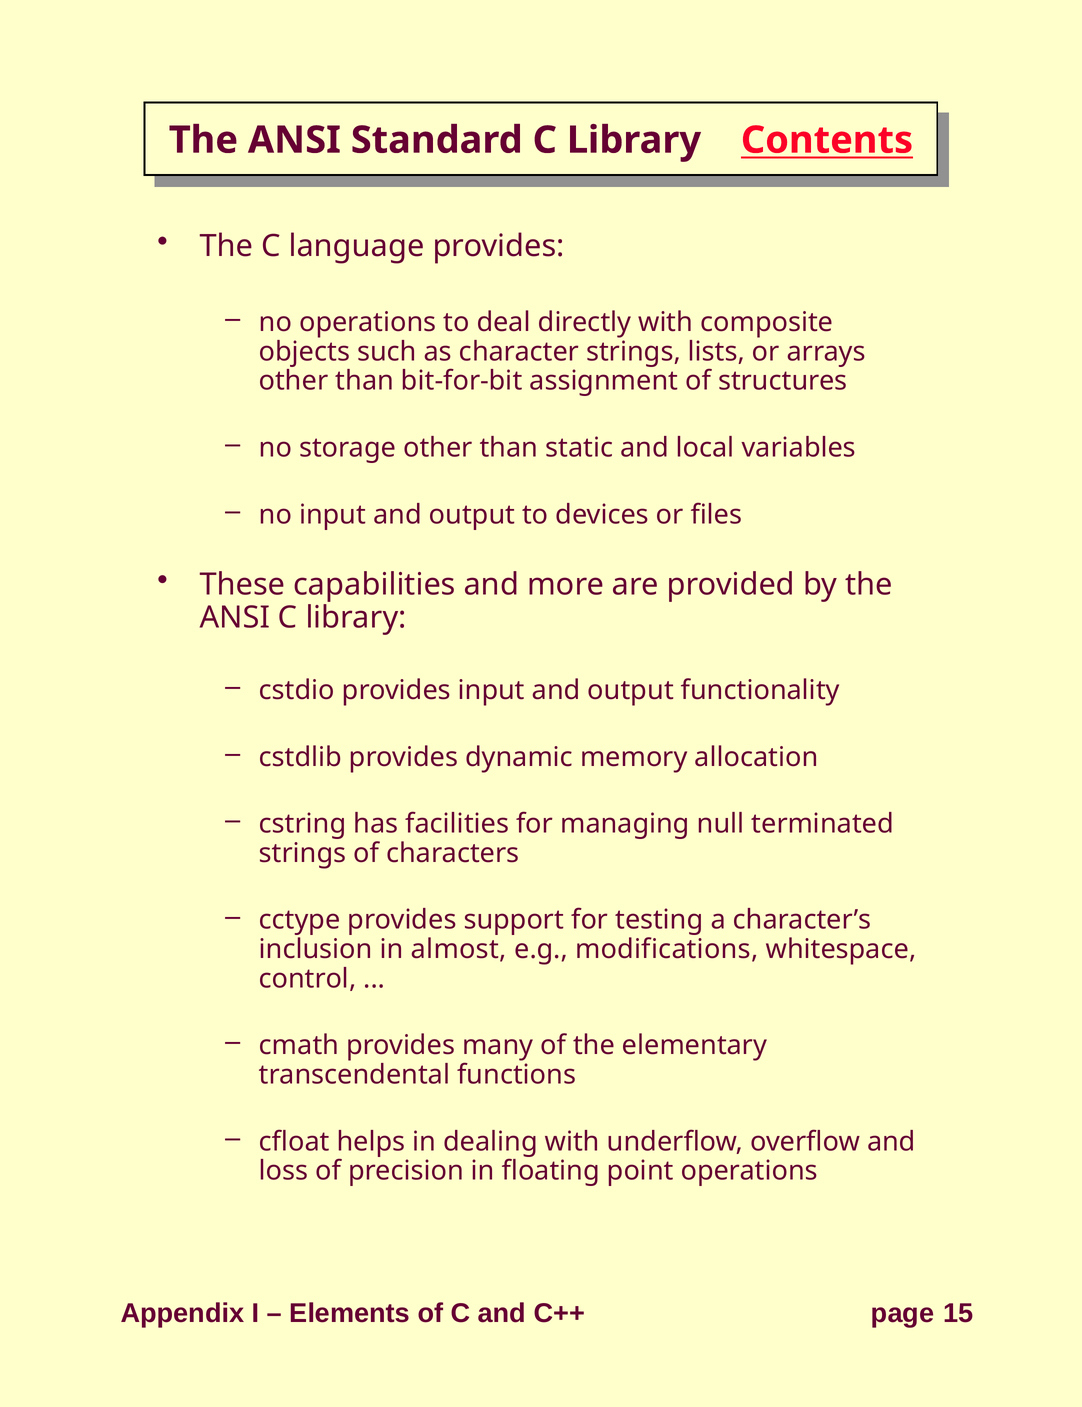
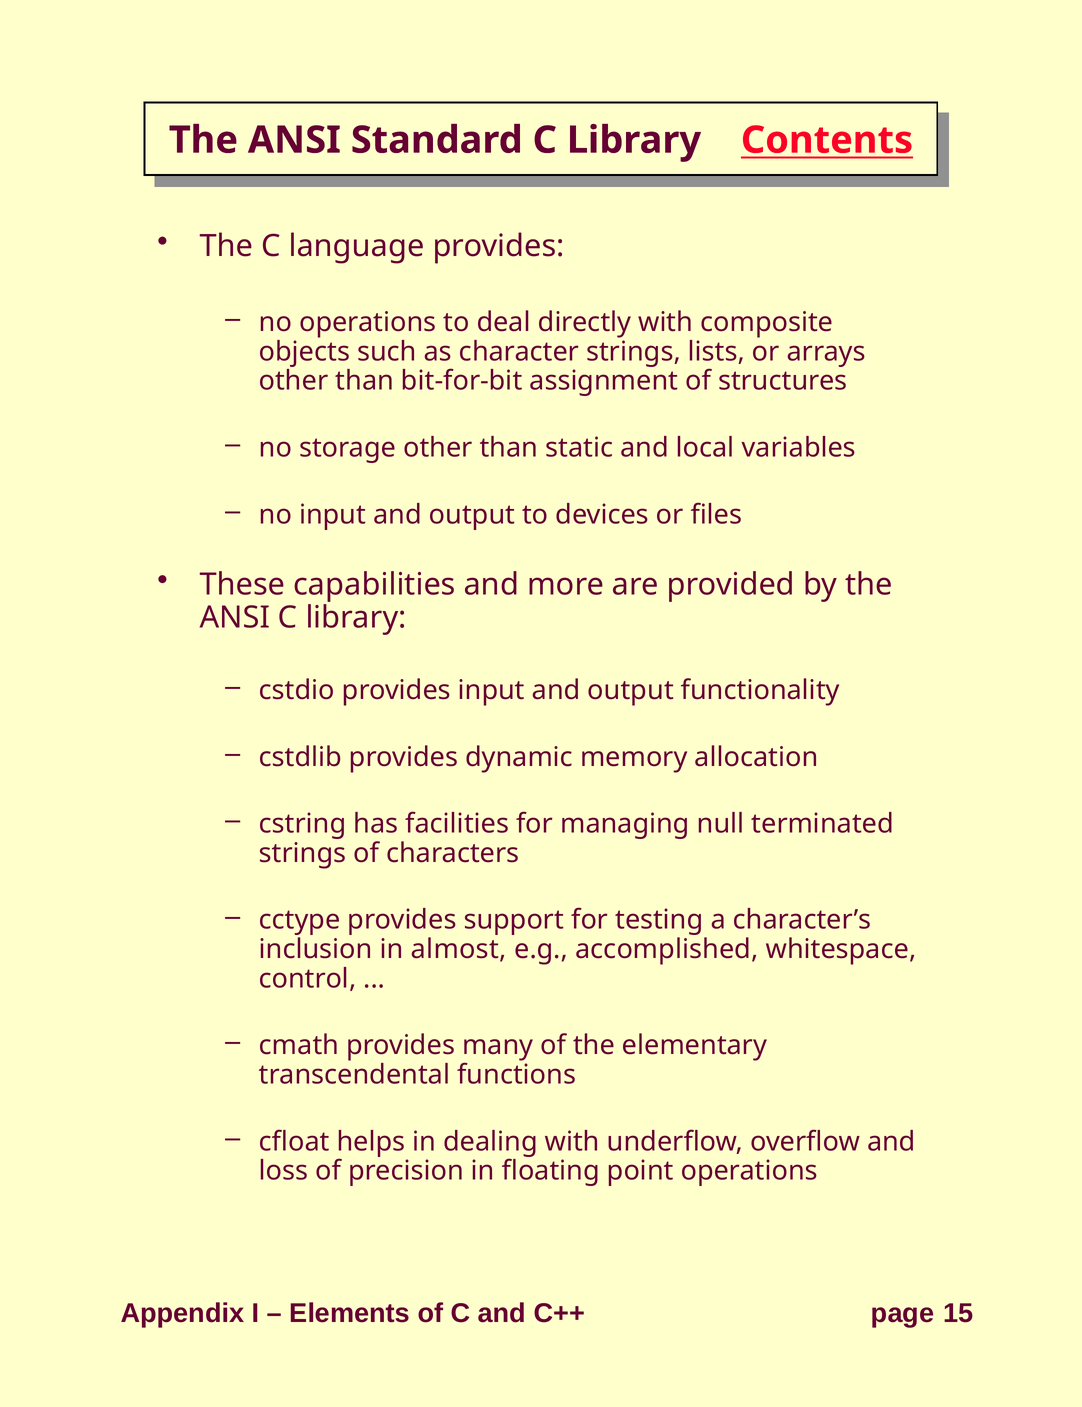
modifications: modifications -> accomplished
